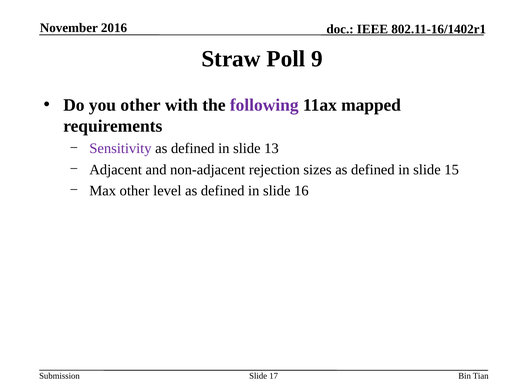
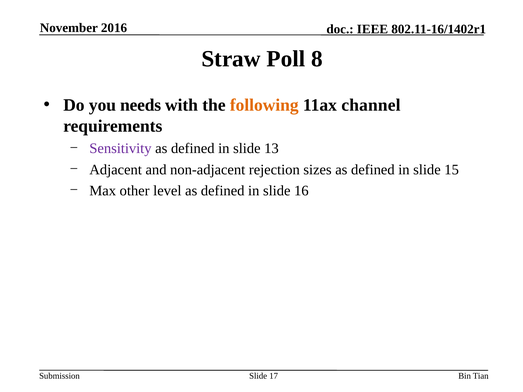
9: 9 -> 8
you other: other -> needs
following colour: purple -> orange
mapped: mapped -> channel
